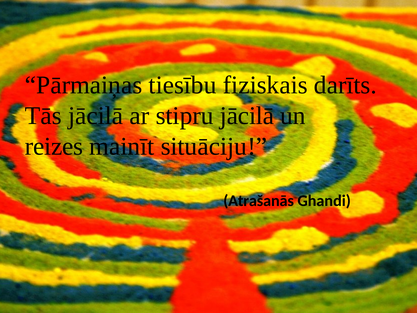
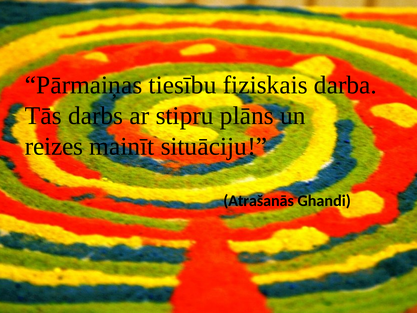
darīts: darīts -> darba
Tās jācilā: jācilā -> darbs
stipru jācilā: jācilā -> plāns
